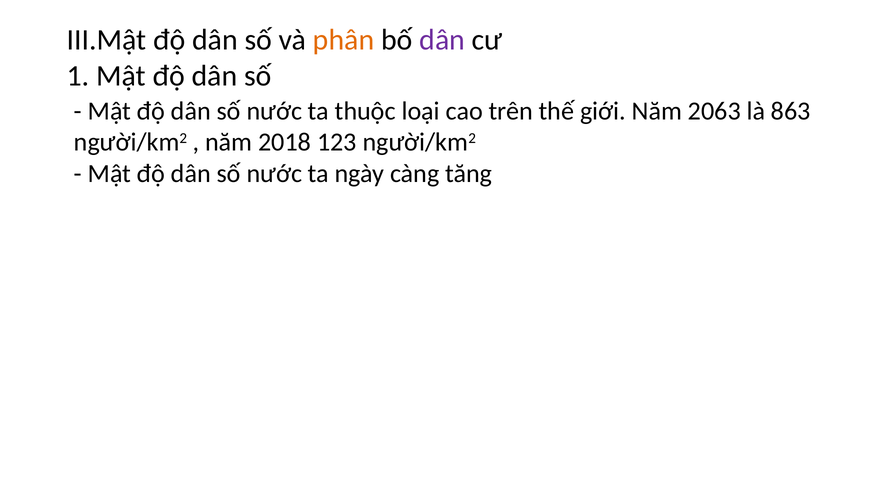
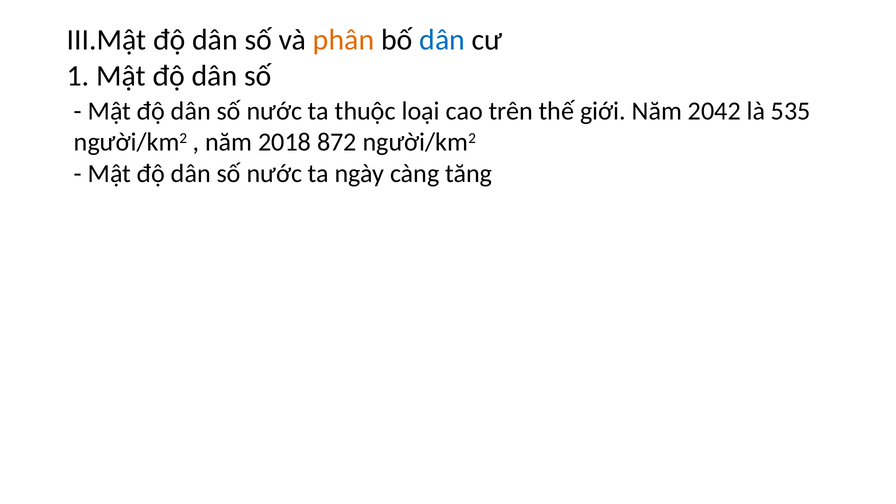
dân at (442, 40) colour: purple -> blue
2063: 2063 -> 2042
863: 863 -> 535
123: 123 -> 872
